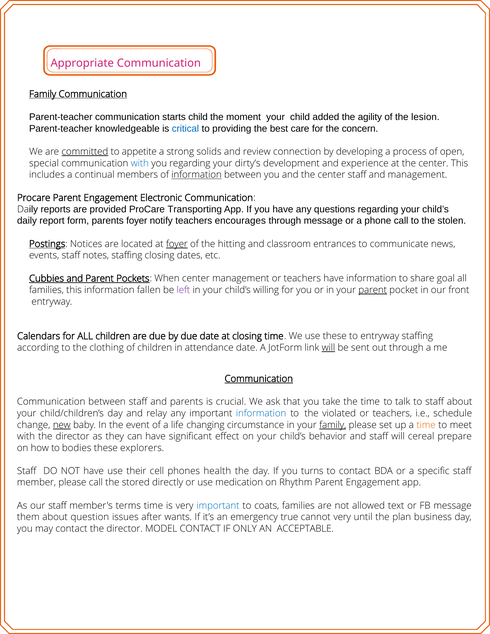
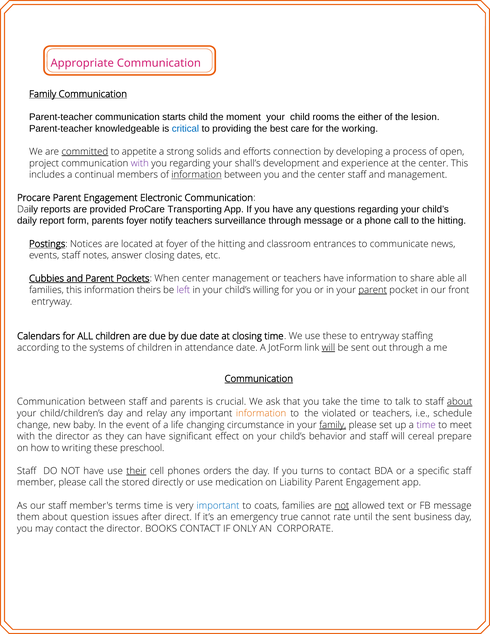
added: added -> rooms
agility: agility -> either
concern: concern -> working
review: review -> efforts
special: special -> project
with at (140, 163) colour: blue -> purple
dirty’s: dirty’s -> shall’s
encourages: encourages -> surveillance
to the stolen: stolen -> hitting
foyer at (177, 244) underline: present -> none
notes staffing: staffing -> answer
goal: goal -> able
fallen: fallen -> theirs
clothing: clothing -> systems
about at (460, 402) underline: none -> present
information at (261, 413) colour: blue -> orange
new underline: present -> none
time at (426, 425) colour: orange -> purple
bodies: bodies -> writing
explorers: explorers -> preschool
their underline: none -> present
health: health -> orders
Rhythm: Rhythm -> Liability
not at (342, 506) underline: none -> present
wants: wants -> direct
cannot very: very -> rate
the plan: plan -> sent
MODEL: MODEL -> BOOKS
ACCEPTABLE: ACCEPTABLE -> CORPORATE
